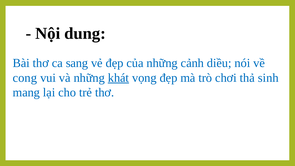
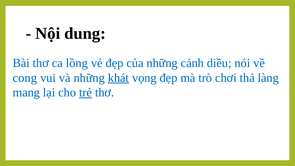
sang: sang -> lồng
sinh: sinh -> làng
trẻ underline: none -> present
